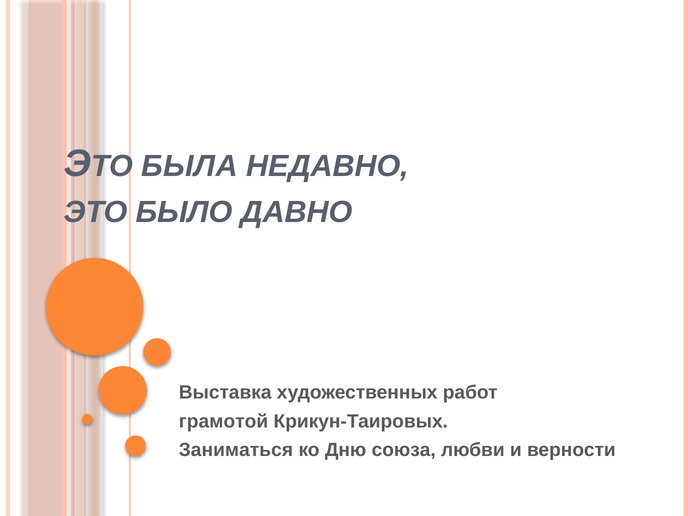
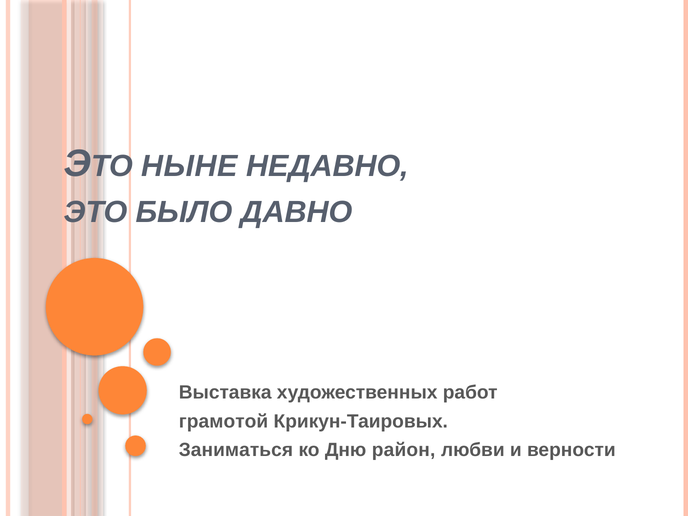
БЫЛА: БЫЛА -> НЫНЕ
союза: союза -> район
